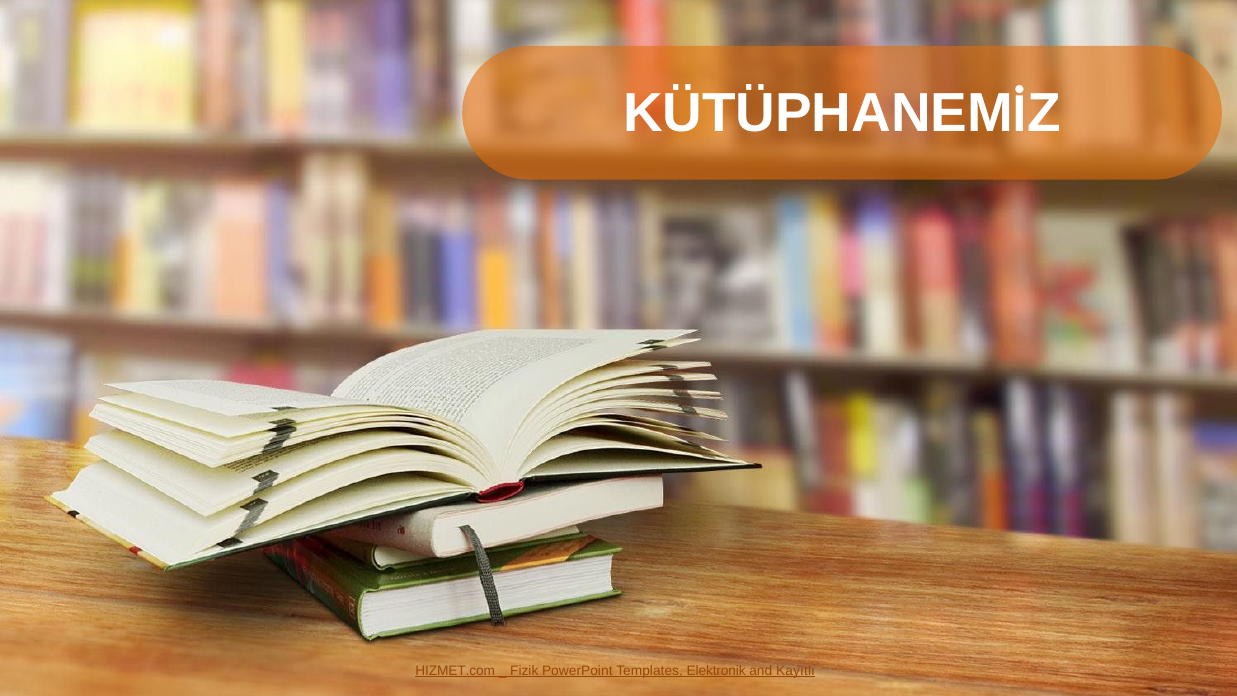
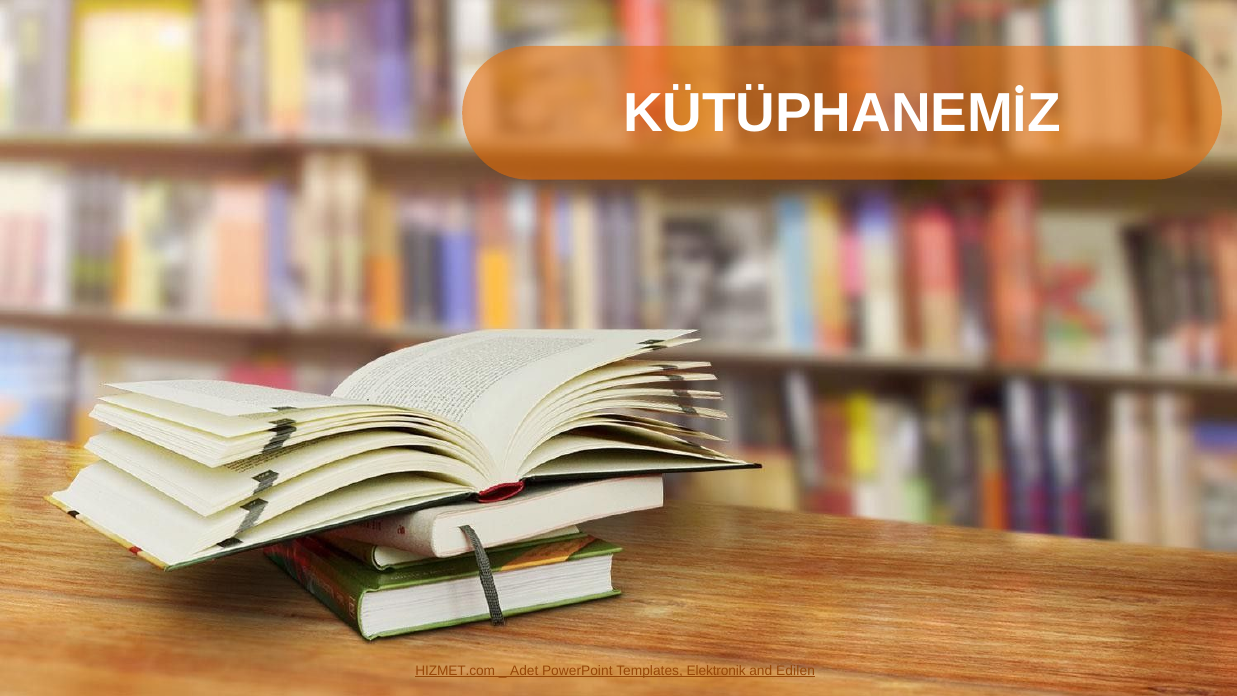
Fizik: Fizik -> Adet
Kayıtlı: Kayıtlı -> Edilen
